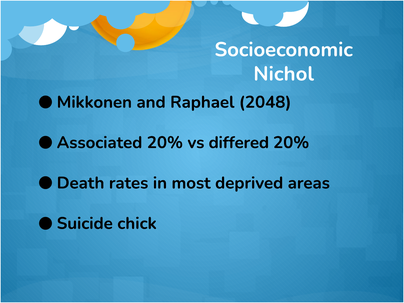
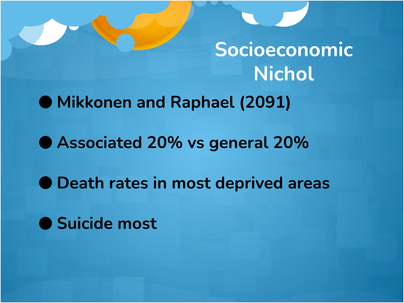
2048: 2048 -> 2091
differed: differed -> general
Suicide chick: chick -> most
